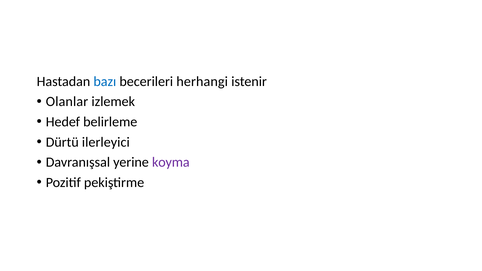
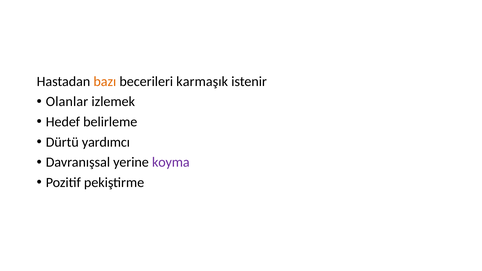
bazı colour: blue -> orange
herhangi: herhangi -> karmaşık
ilerleyici: ilerleyici -> yardımcı
